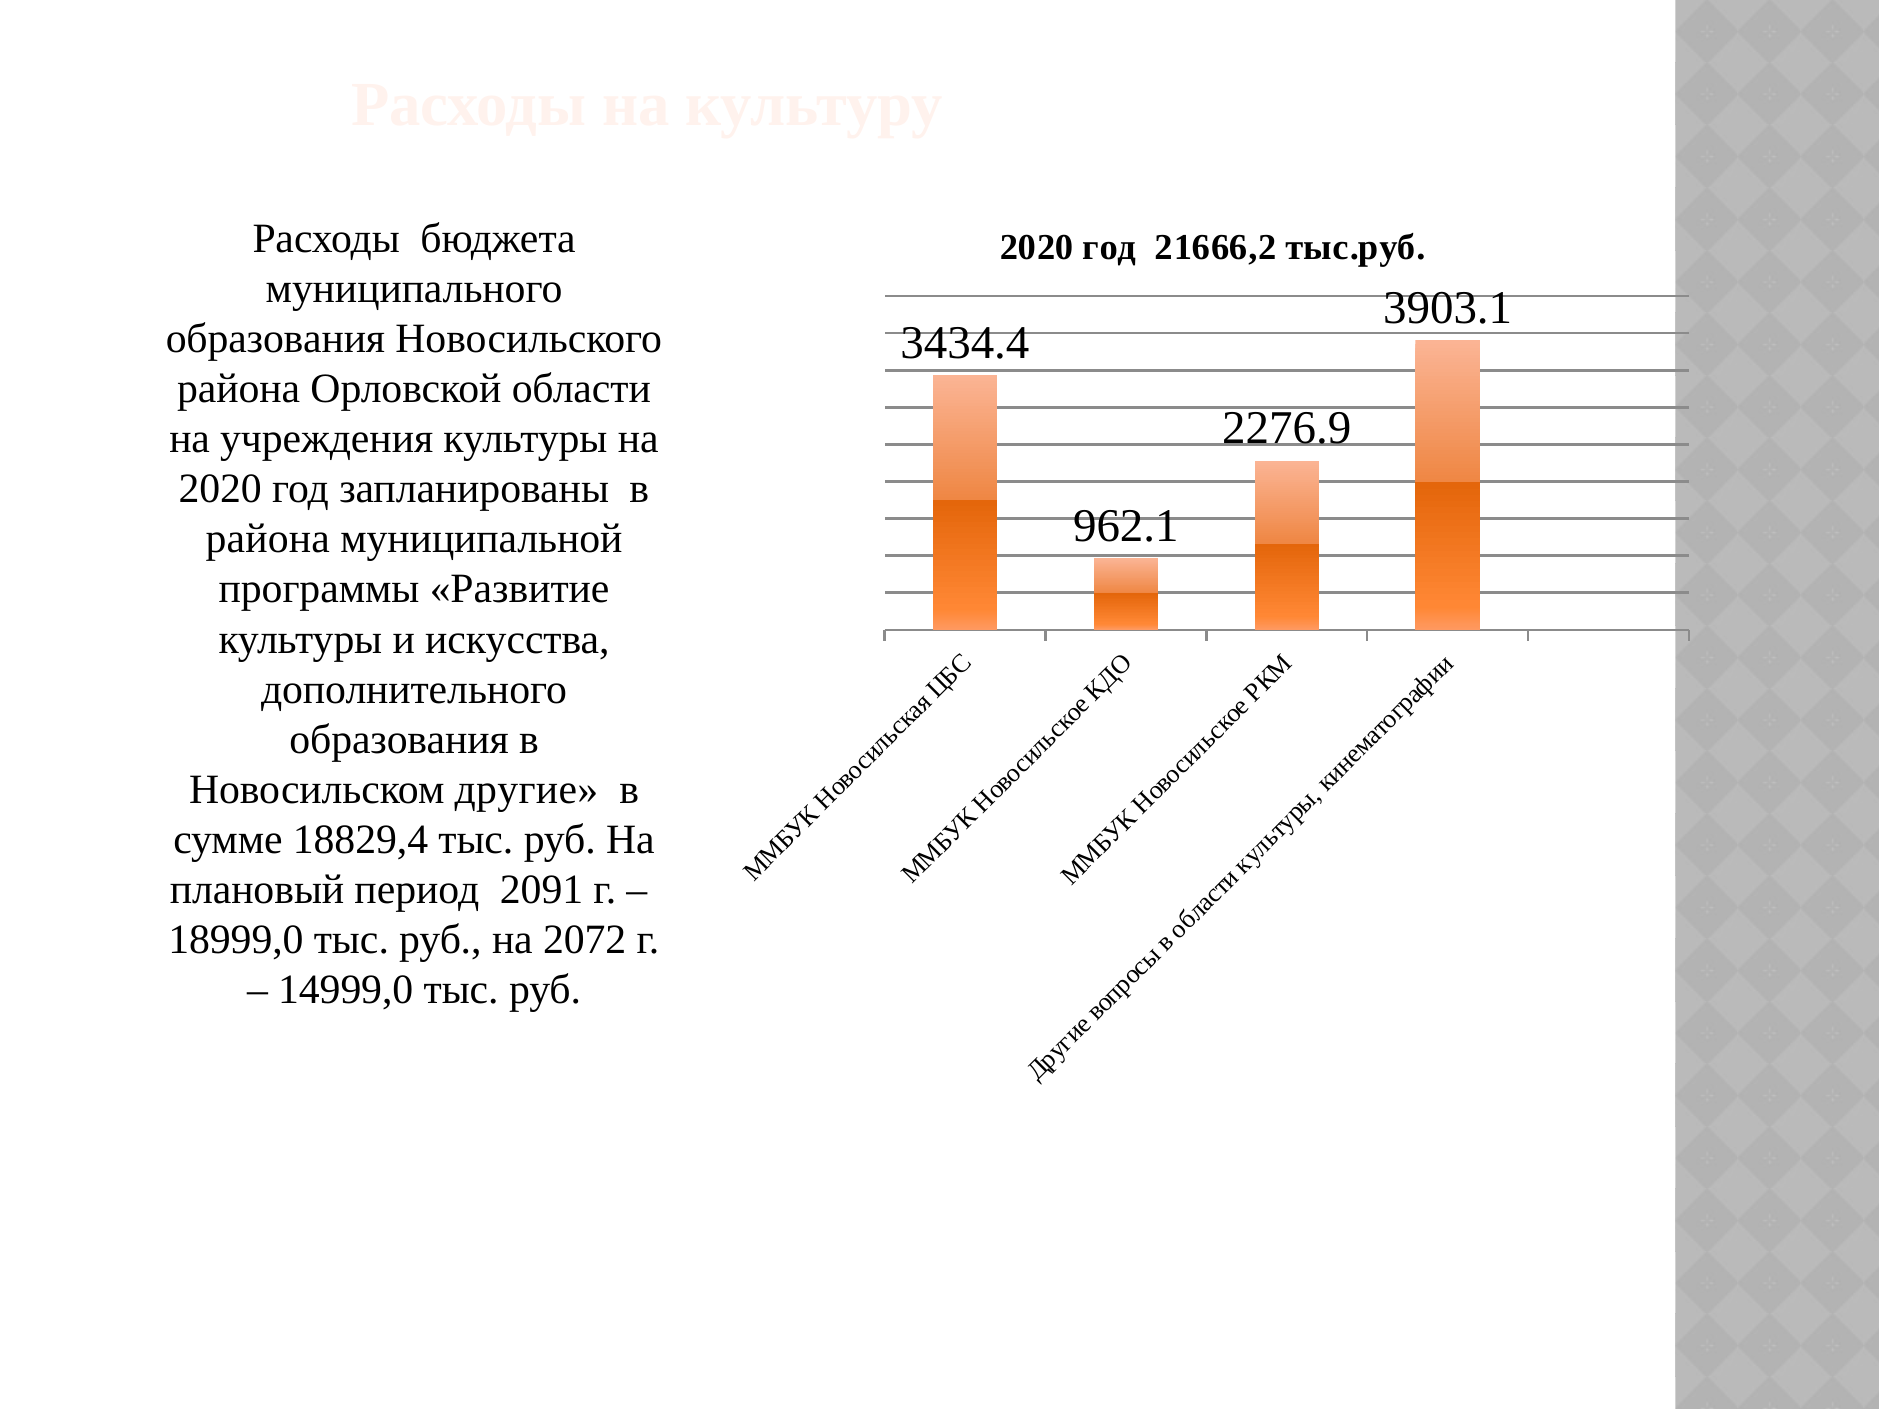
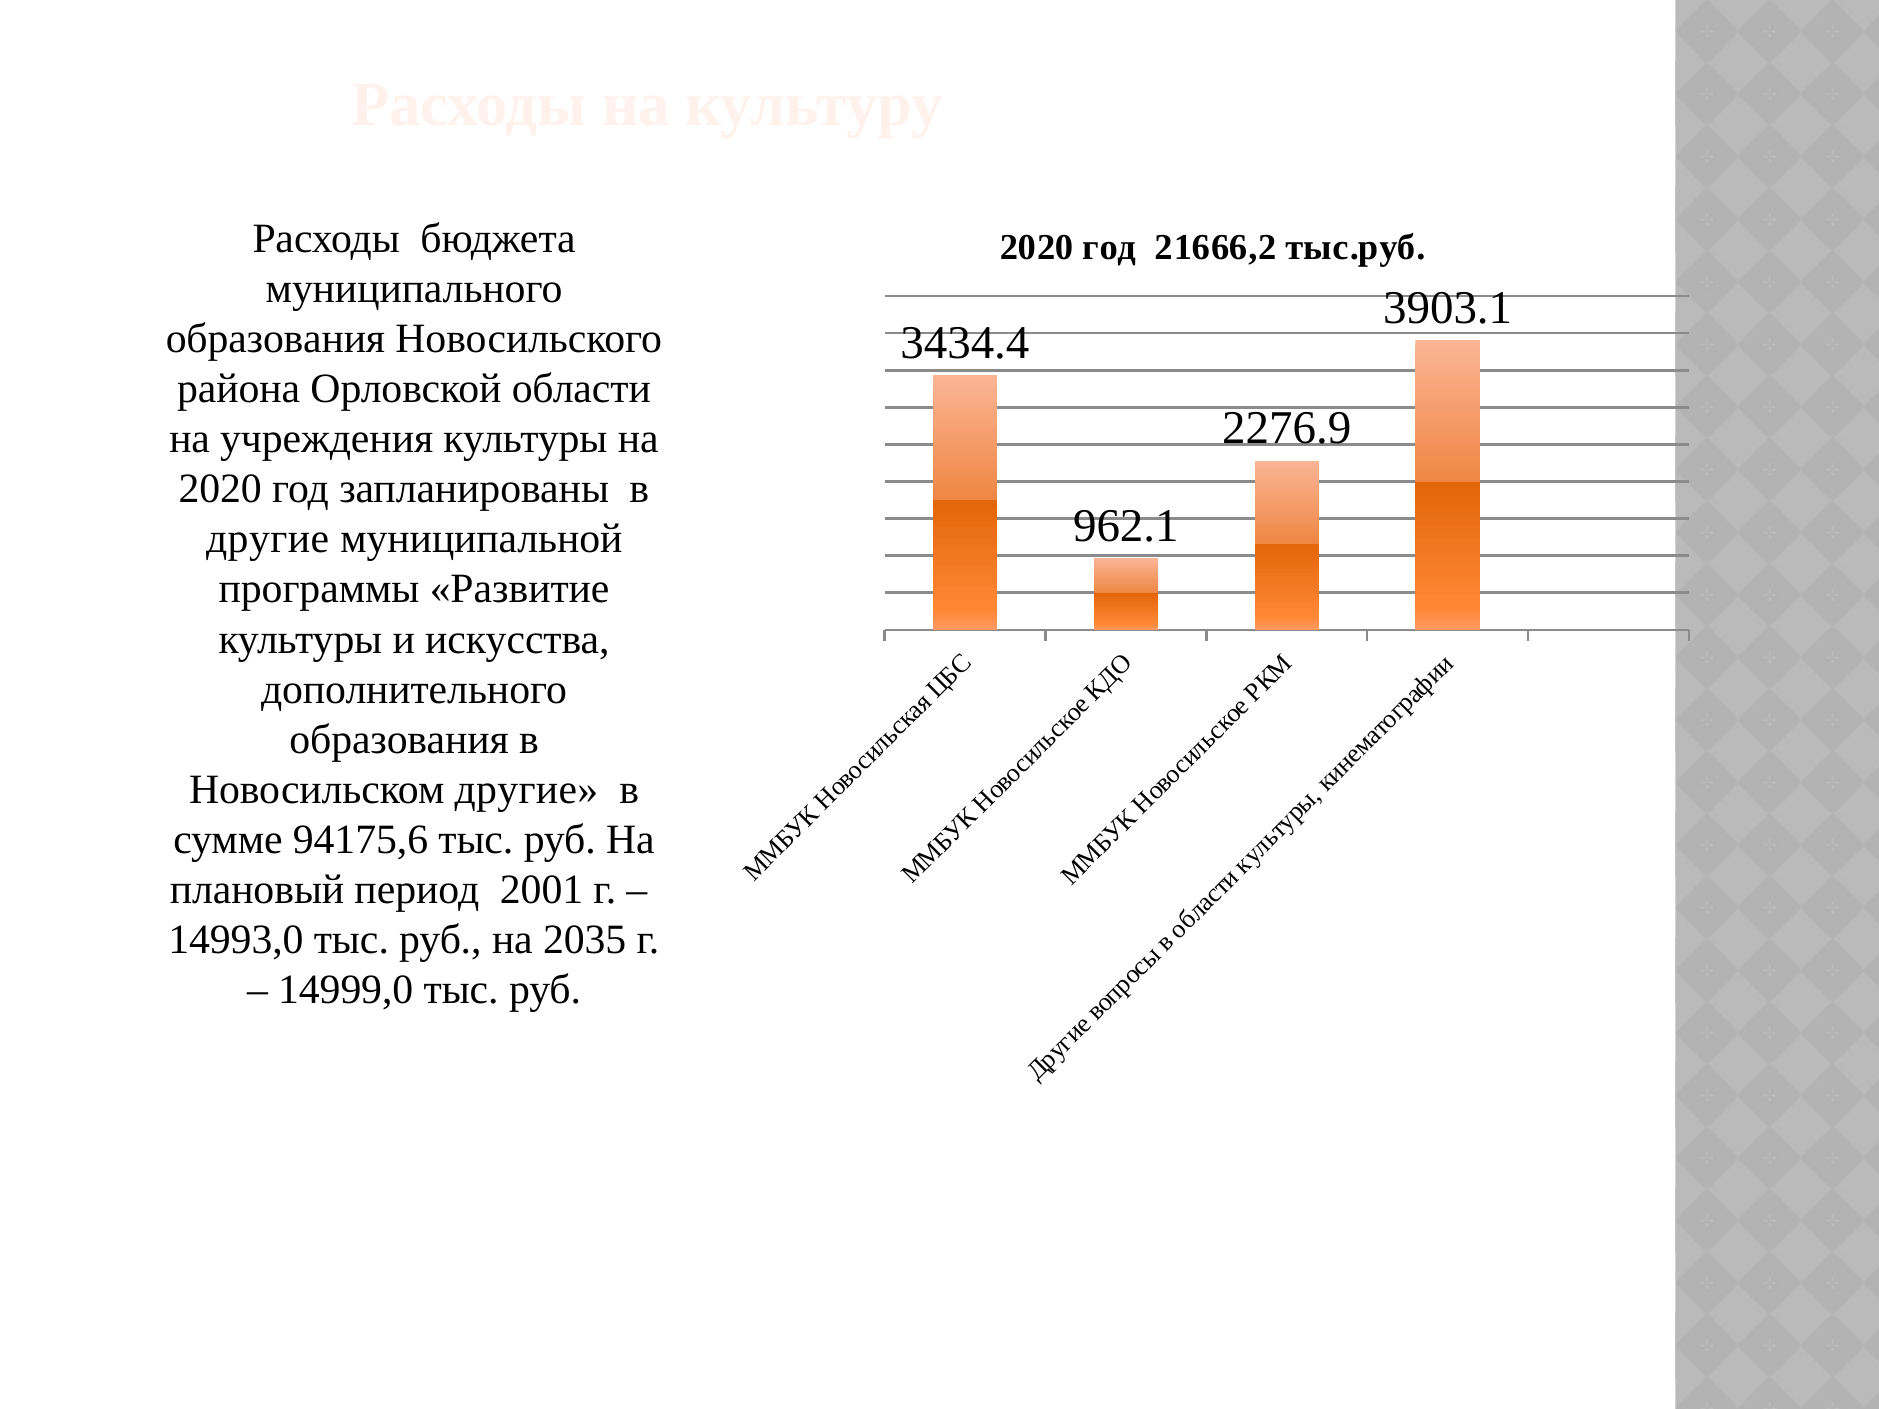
района at (268, 539): района -> другие
18829,4: 18829,4 -> 94175,6
2091: 2091 -> 2001
18999,0: 18999,0 -> 14993,0
2072: 2072 -> 2035
